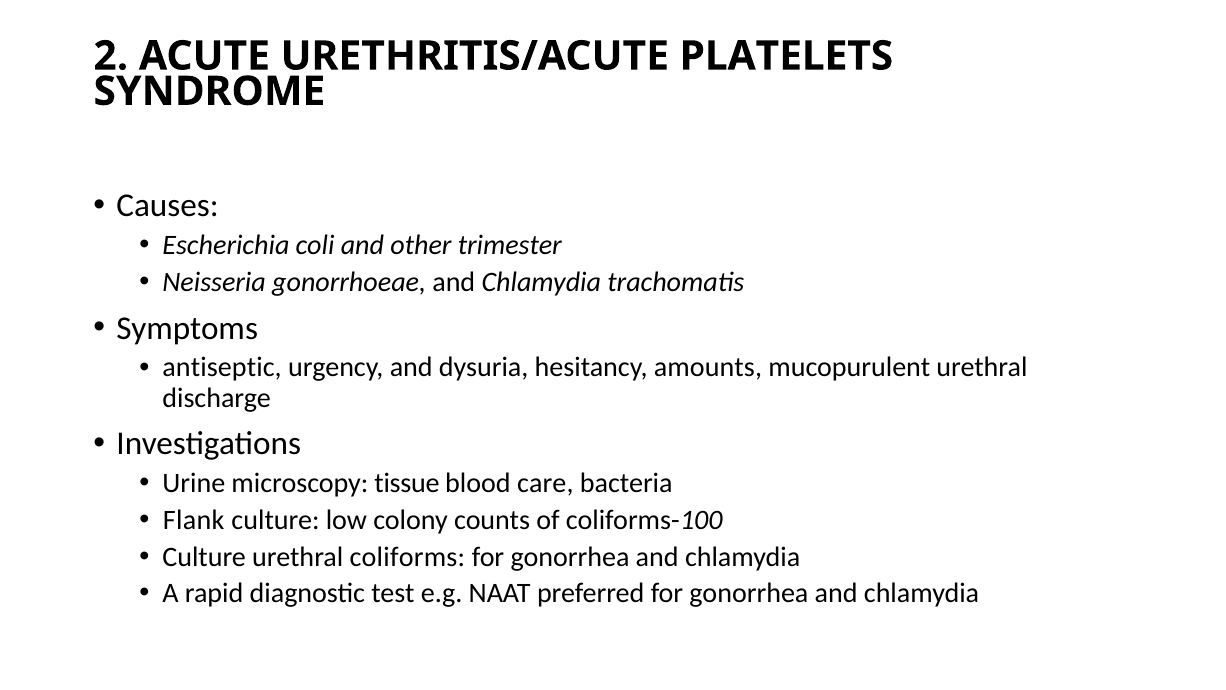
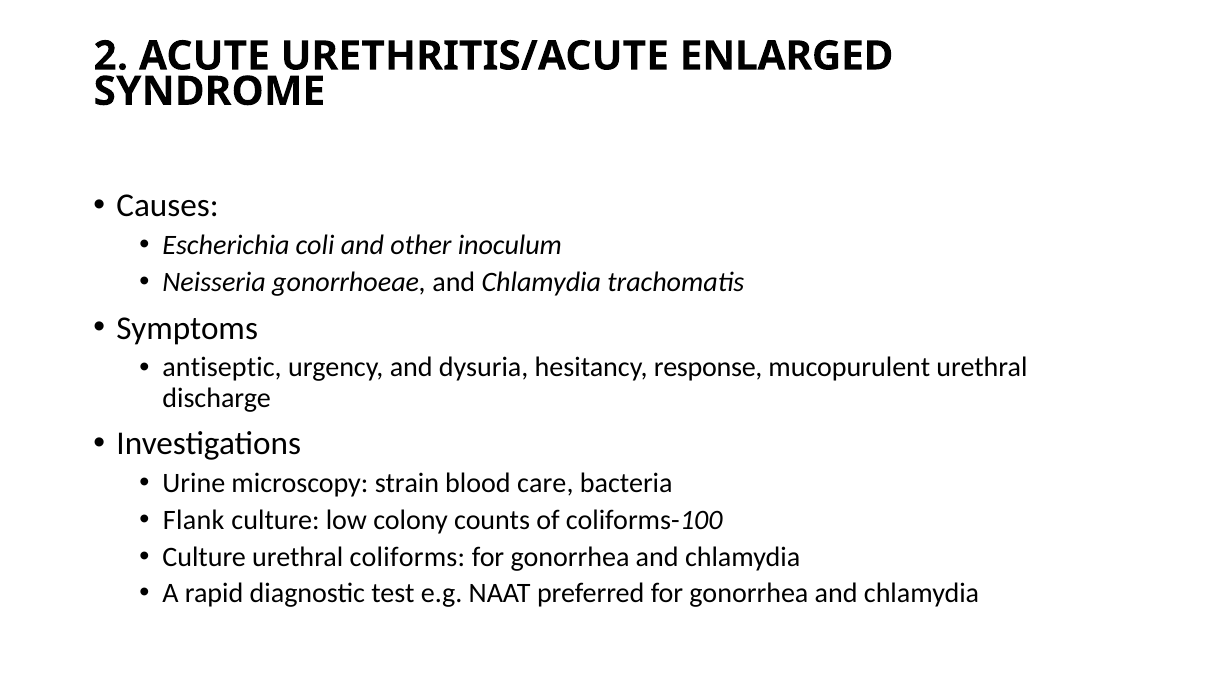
PLATELETS: PLATELETS -> ENLARGED
trimester: trimester -> inoculum
amounts: amounts -> response
tissue: tissue -> strain
